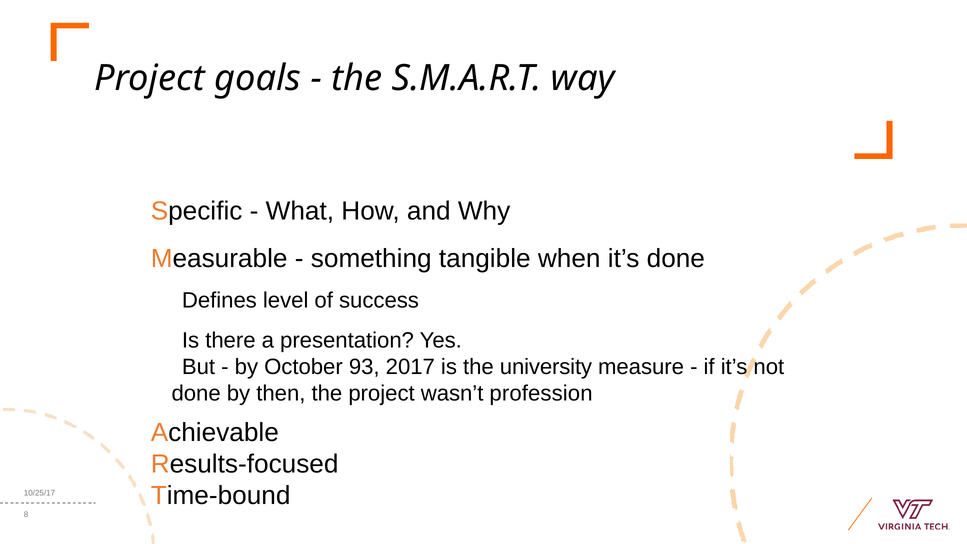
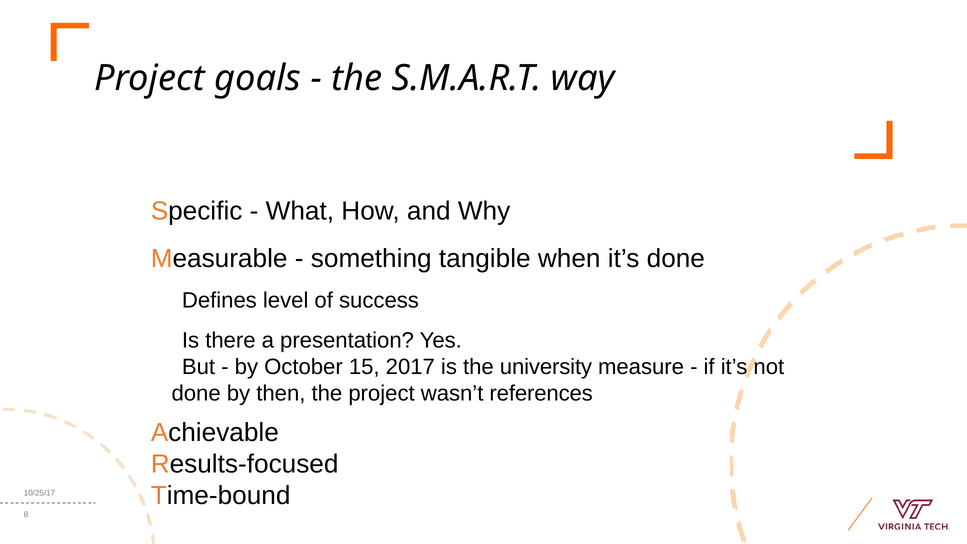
93: 93 -> 15
profession: profession -> references
